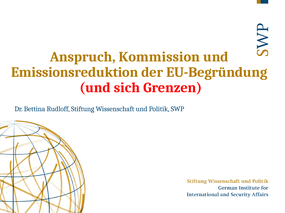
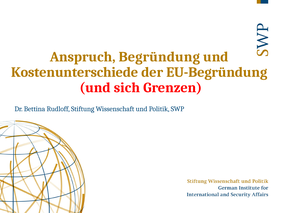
Kommission: Kommission -> Begründung
Emissionsreduktion: Emissionsreduktion -> Kostenunterschiede
